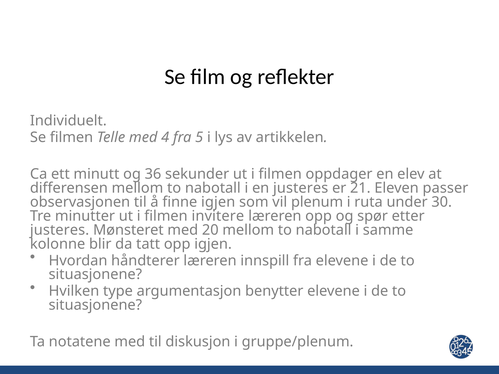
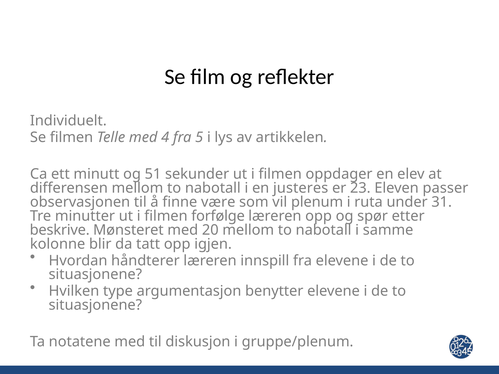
36: 36 -> 51
21: 21 -> 23
finne igjen: igjen -> være
30: 30 -> 31
invitere: invitere -> forfølge
justeres at (60, 230): justeres -> beskrive
